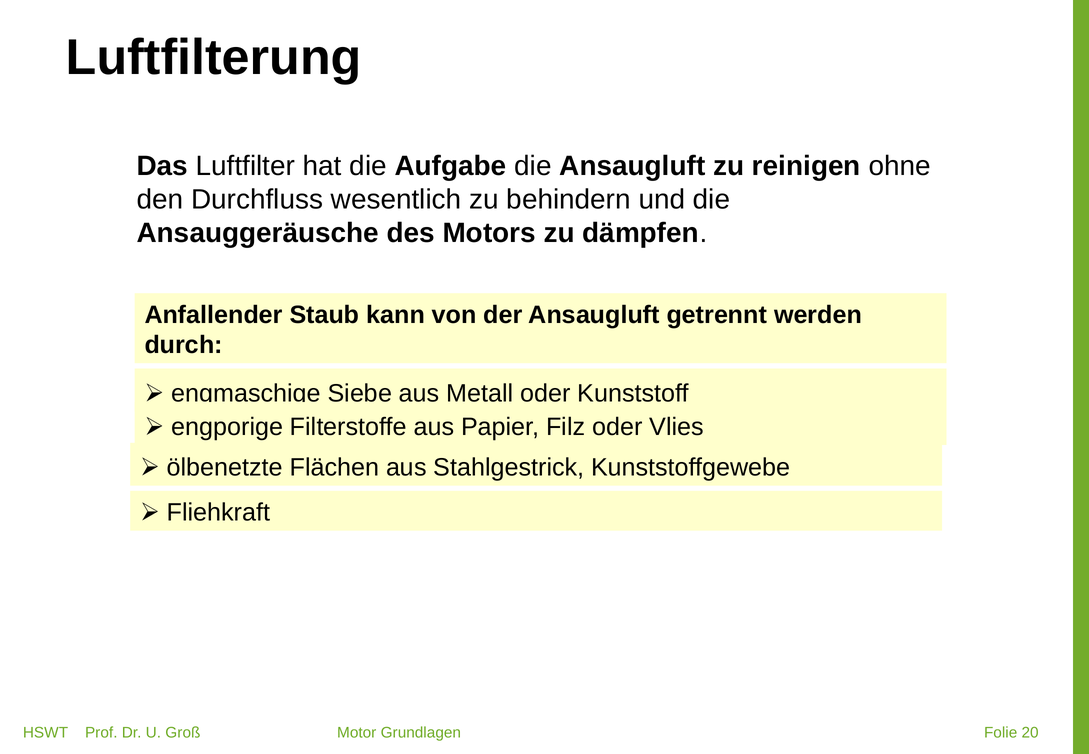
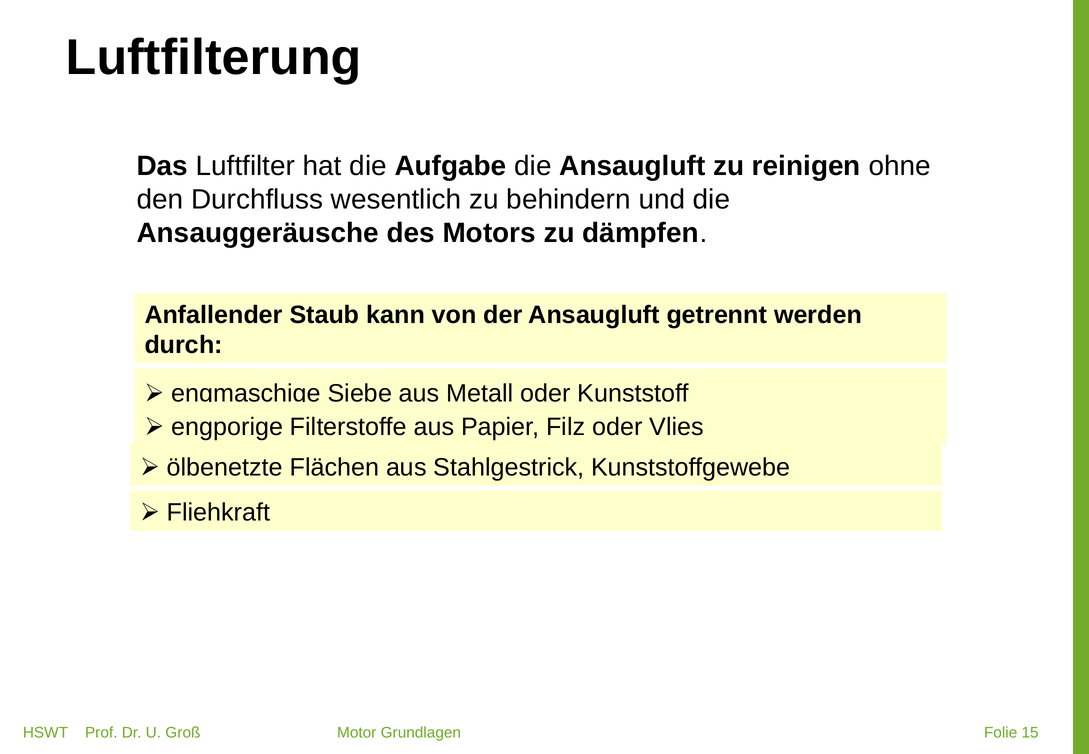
20: 20 -> 15
